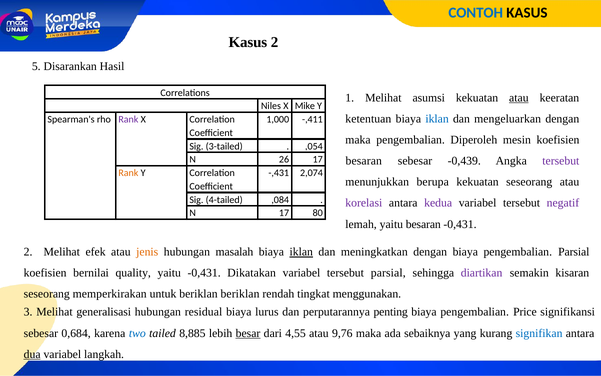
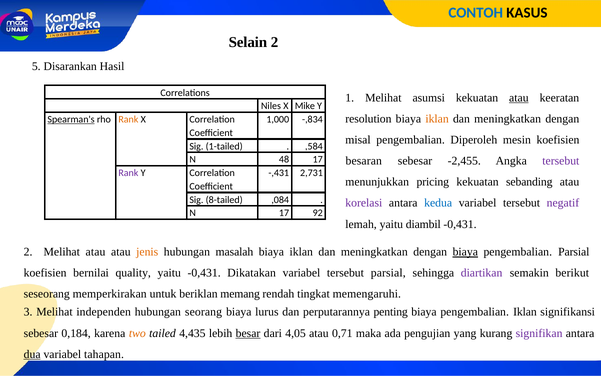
Kasus at (248, 42): Kasus -> Selain
ketentuan: ketentuan -> resolution
iklan at (437, 119) colour: blue -> orange
mengeluarkan at (508, 119): mengeluarkan -> meningkatkan
Spearman's underline: none -> present
Rank at (128, 119) colour: purple -> orange
-,411: -,411 -> -,834
maka at (358, 140): maka -> misal
3-tailed: 3-tailed -> 1-tailed
,054: ,054 -> ,584
26: 26 -> 48
-0,439: -0,439 -> -2,455
Rank at (128, 173) colour: orange -> purple
2,074: 2,074 -> 2,731
berupa: berupa -> pricing
kekuatan seseorang: seseorang -> sebanding
4-tailed: 4-tailed -> 8-tailed
kedua colour: purple -> blue
80: 80 -> 92
yaitu besaran: besaran -> diambil
Melihat efek: efek -> atau
iklan at (301, 252) underline: present -> none
biaya at (465, 252) underline: none -> present
kisaran: kisaran -> berikut
beriklan beriklan: beriklan -> memang
menggunakan: menggunakan -> memengaruhi
generalisasi: generalisasi -> independen
residual: residual -> seorang
pengembalian Price: Price -> Iklan
0,684: 0,684 -> 0,184
two colour: blue -> orange
8,885: 8,885 -> 4,435
4,55: 4,55 -> 4,05
9,76: 9,76 -> 0,71
sebaiknya: sebaiknya -> pengujian
signifikan colour: blue -> purple
langkah: langkah -> tahapan
